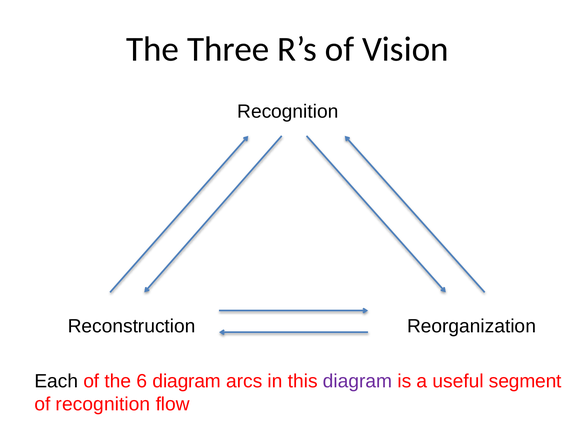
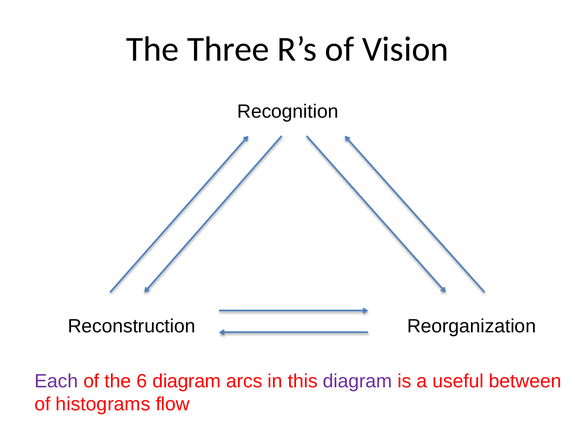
Each colour: black -> purple
segment: segment -> between
of recognition: recognition -> histograms
